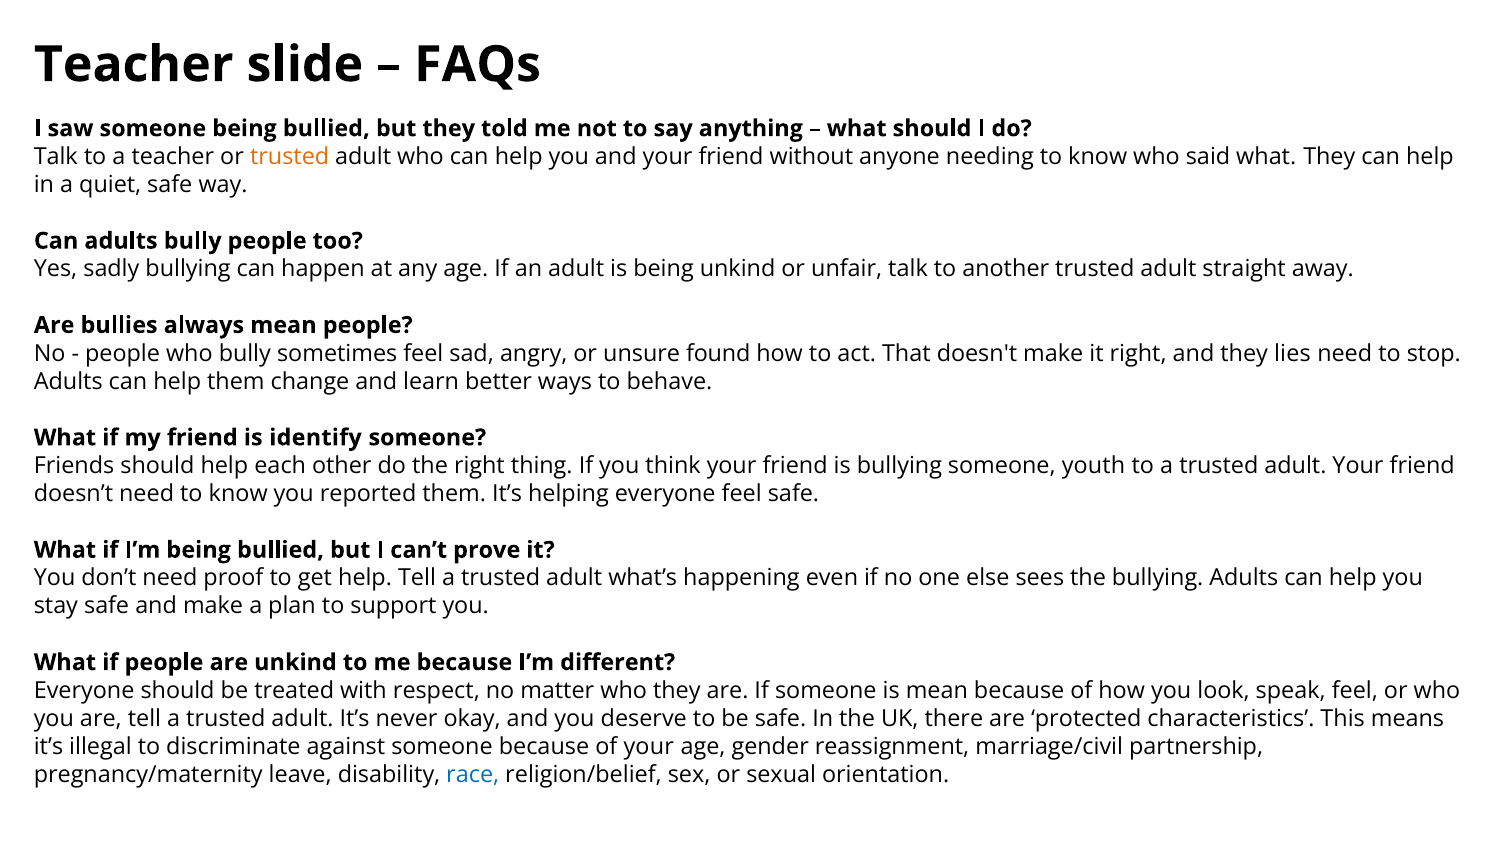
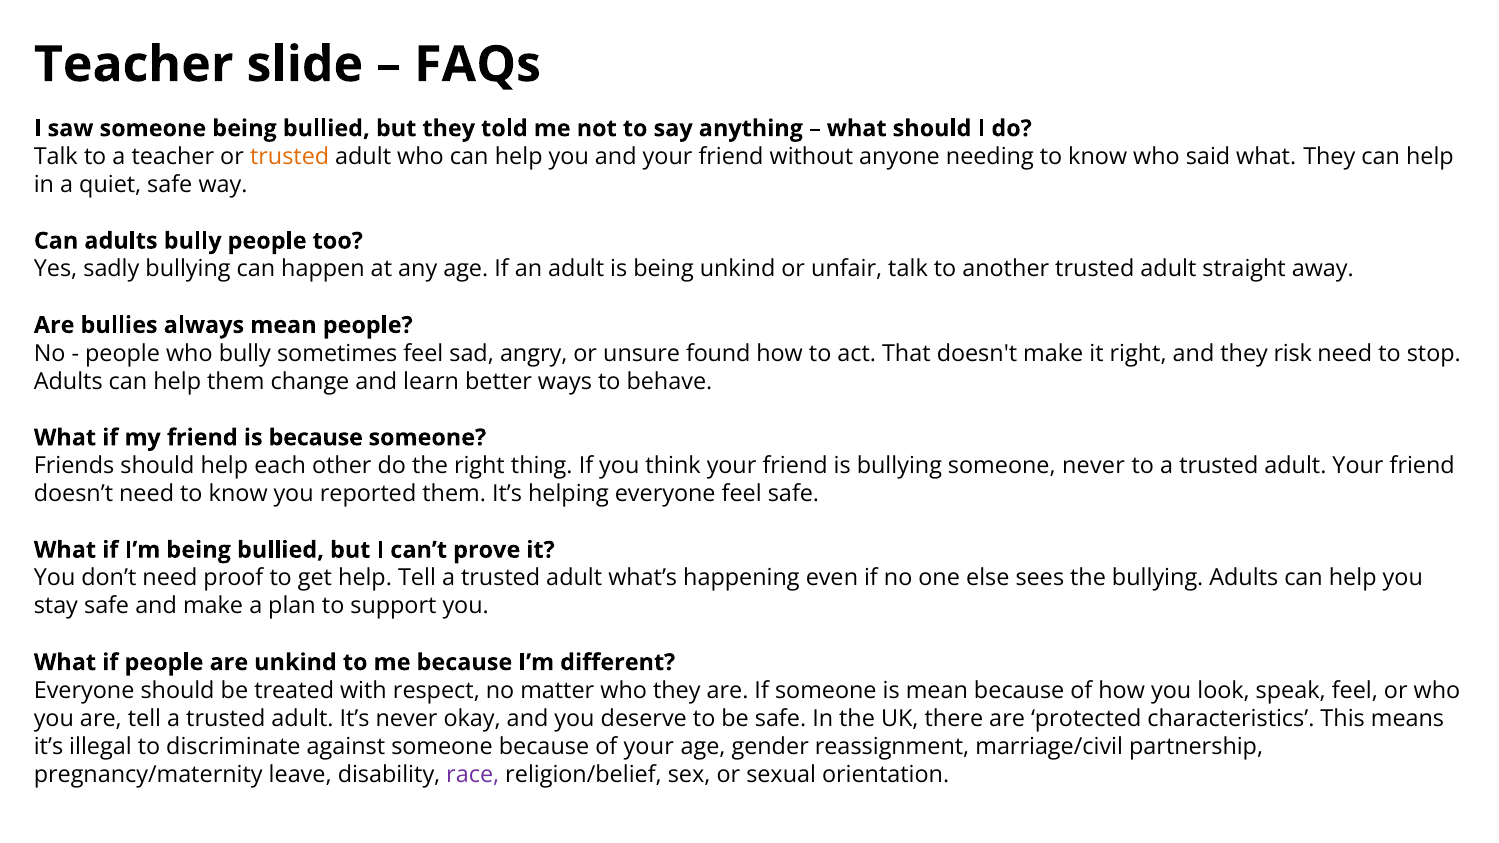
lies: lies -> risk
is identify: identify -> because
someone youth: youth -> never
race colour: blue -> purple
